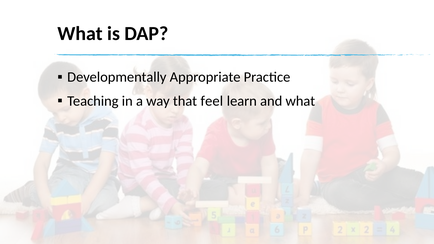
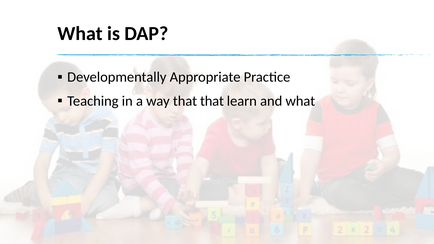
that feel: feel -> that
